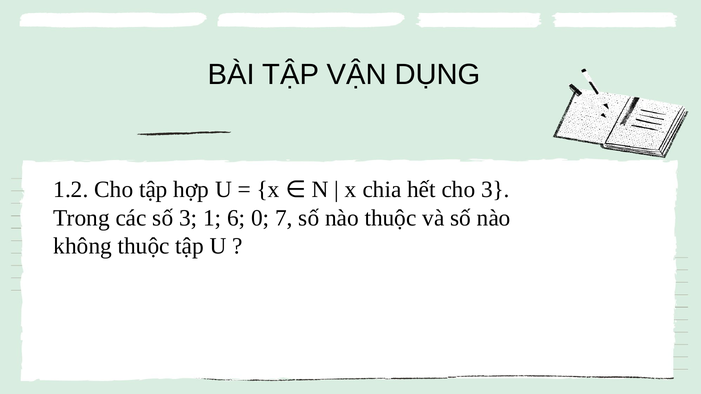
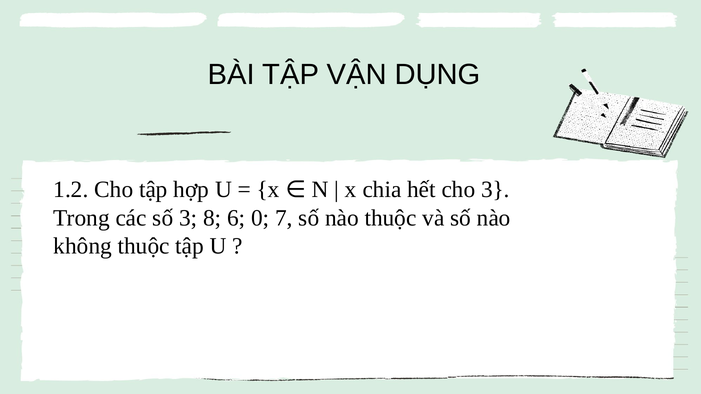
1: 1 -> 8
